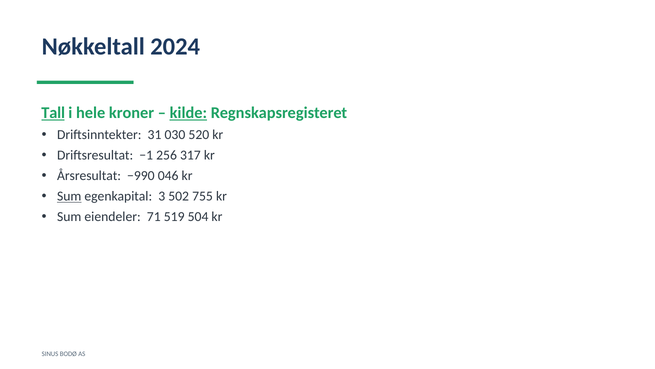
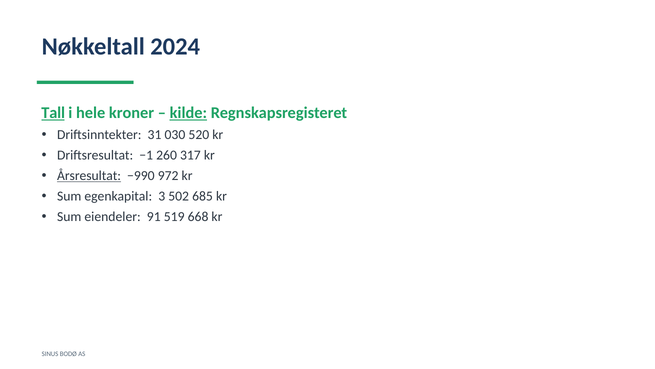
256: 256 -> 260
Årsresultat underline: none -> present
046: 046 -> 972
Sum at (69, 196) underline: present -> none
755: 755 -> 685
71: 71 -> 91
504: 504 -> 668
